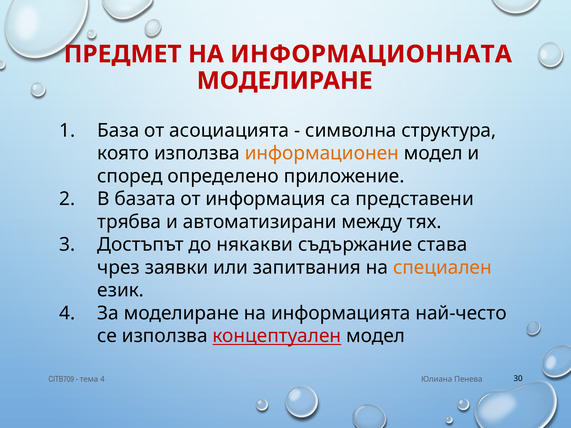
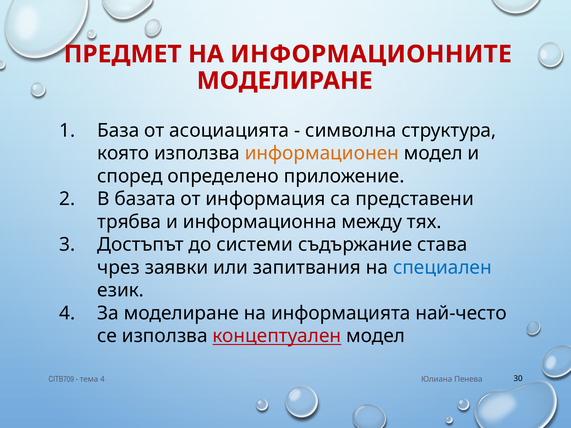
ИНФОРМАЦИОННАТА: ИНФОРМАЦИОННАТА -> ИНФОРМАЦИОННИТЕ
автоматизирани: автоматизирани -> информационна
някакви: някакви -> системи
специален colour: orange -> blue
